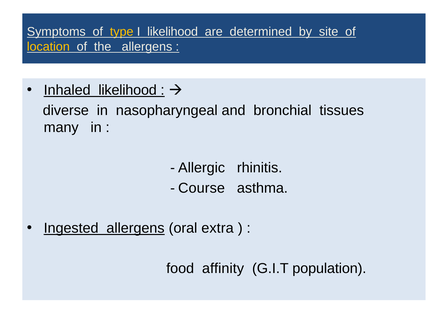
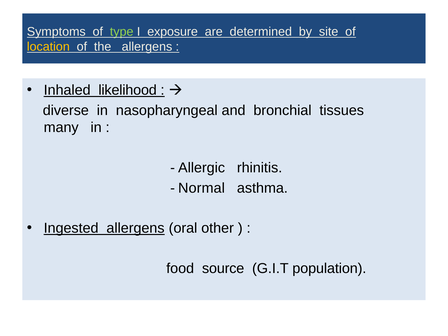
type colour: yellow -> light green
I likelihood: likelihood -> exposure
Course: Course -> Normal
extra: extra -> other
affinity: affinity -> source
